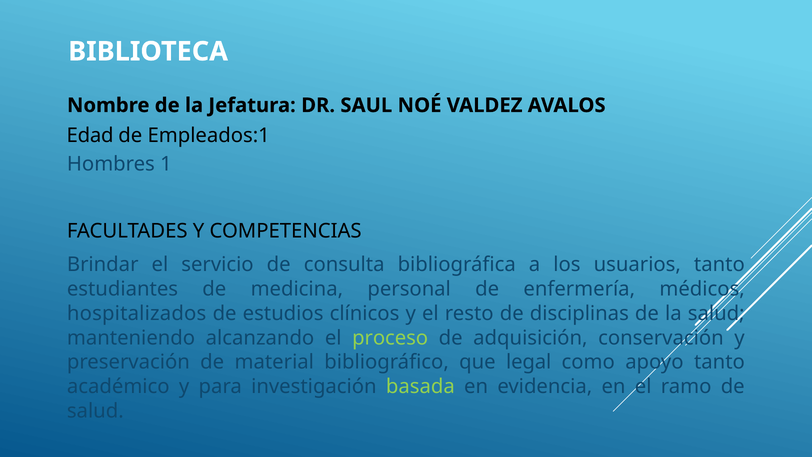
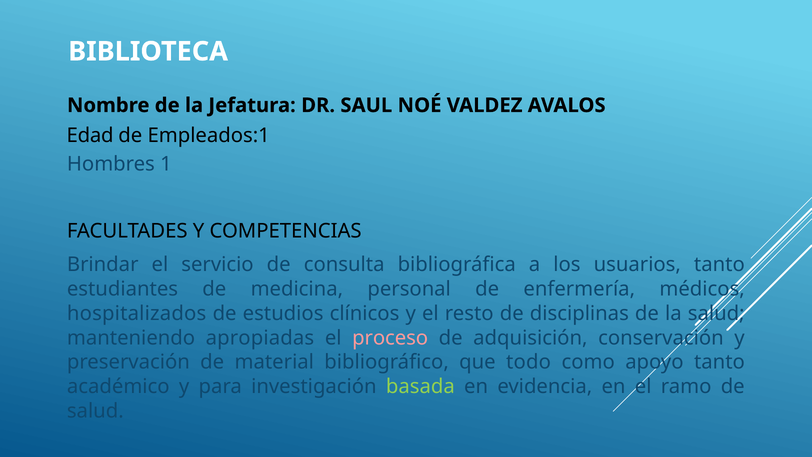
alcanzando: alcanzando -> apropiadas
proceso colour: light green -> pink
legal: legal -> todo
